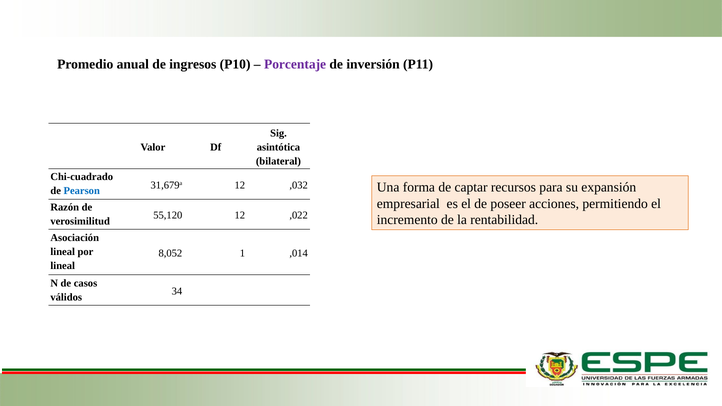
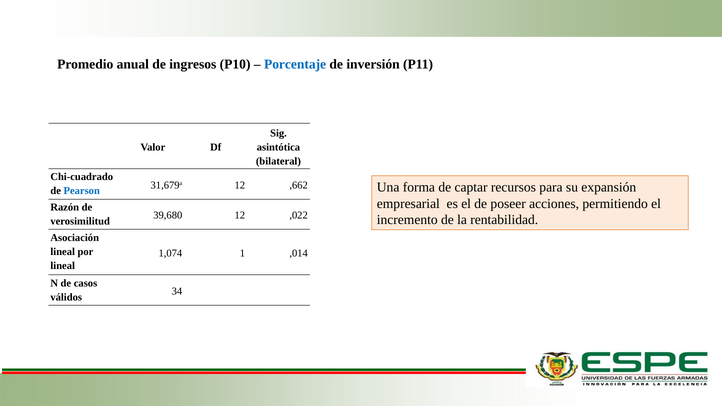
Porcentaje colour: purple -> blue
,032: ,032 -> ,662
55,120: 55,120 -> 39,680
8,052: 8,052 -> 1,074
